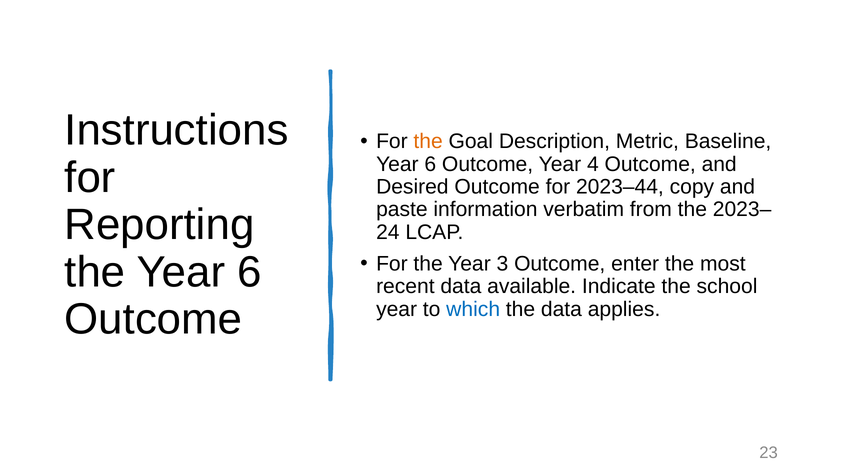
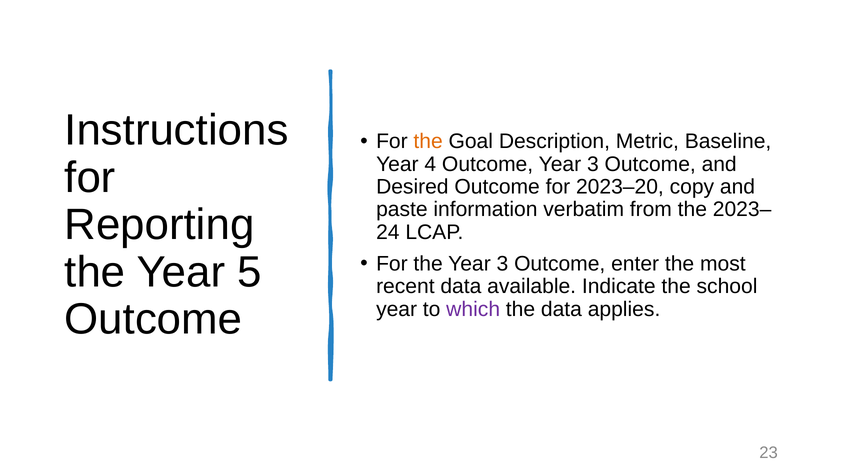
6 at (430, 164): 6 -> 4
Outcome Year 4: 4 -> 3
2023–44: 2023–44 -> 2023–20
the Year 6: 6 -> 5
which colour: blue -> purple
